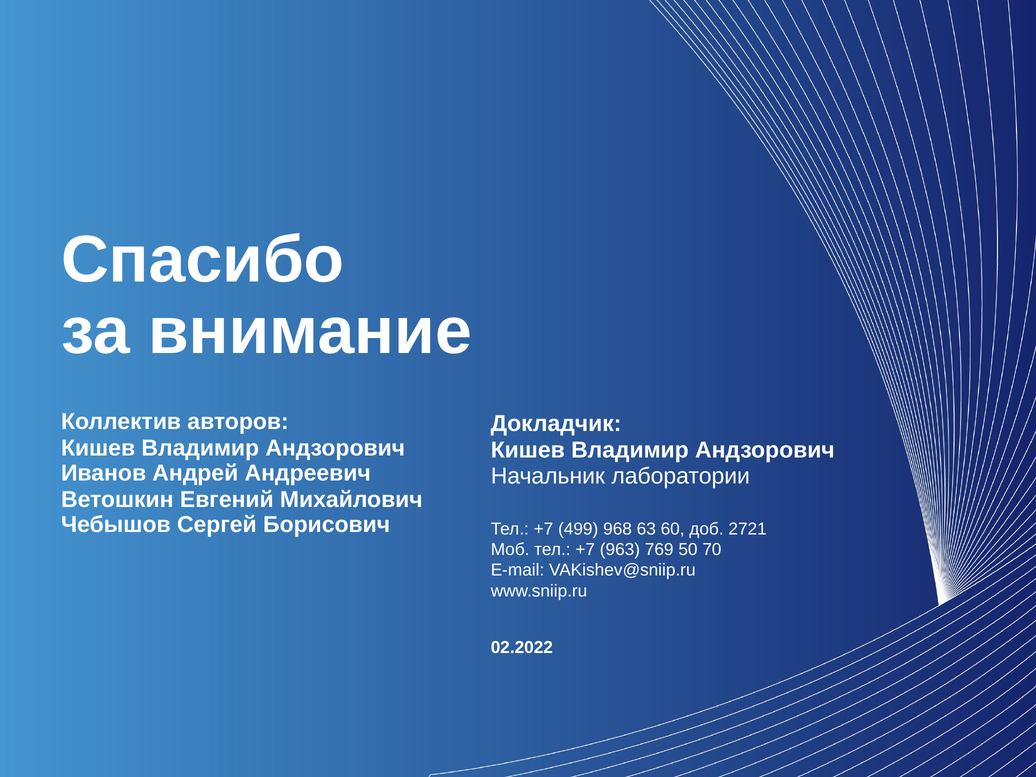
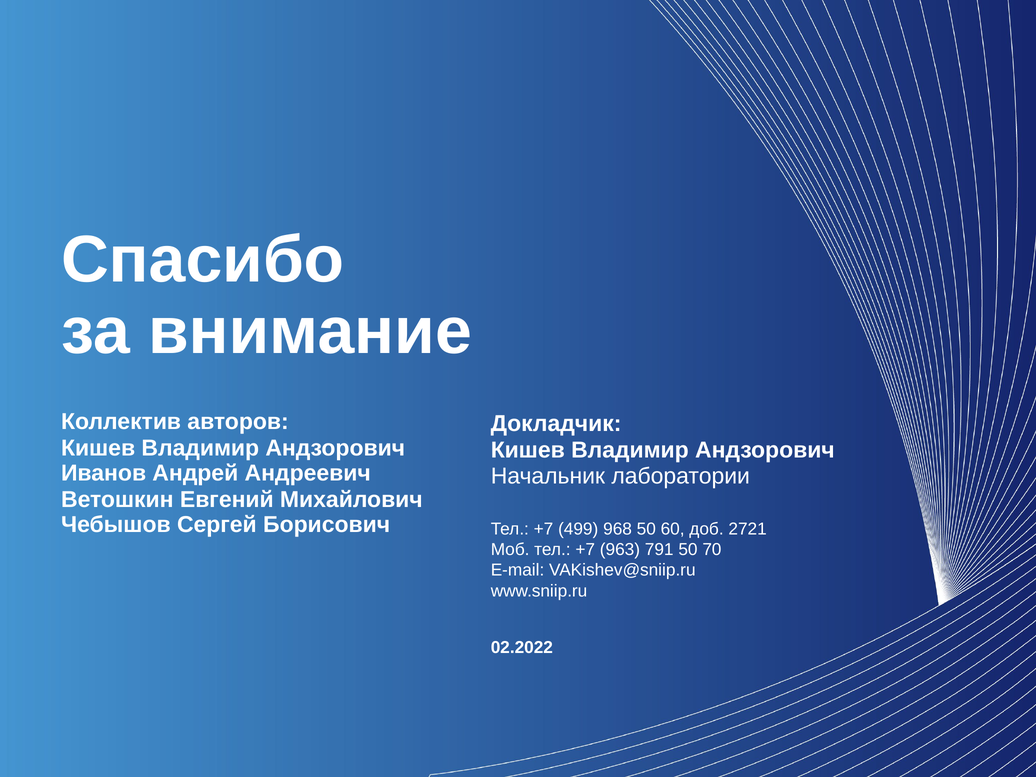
968 63: 63 -> 50
769: 769 -> 791
